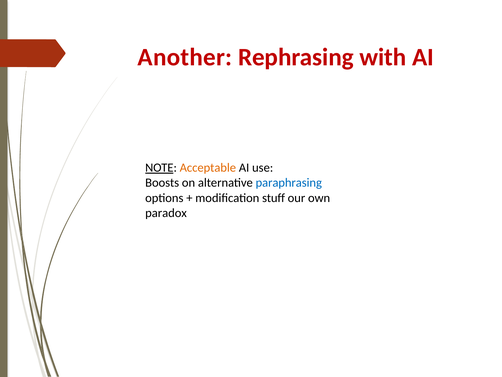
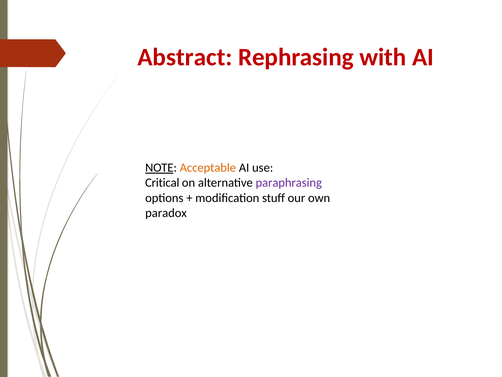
Another: Another -> Abstract
Boosts: Boosts -> Critical
paraphrasing colour: blue -> purple
